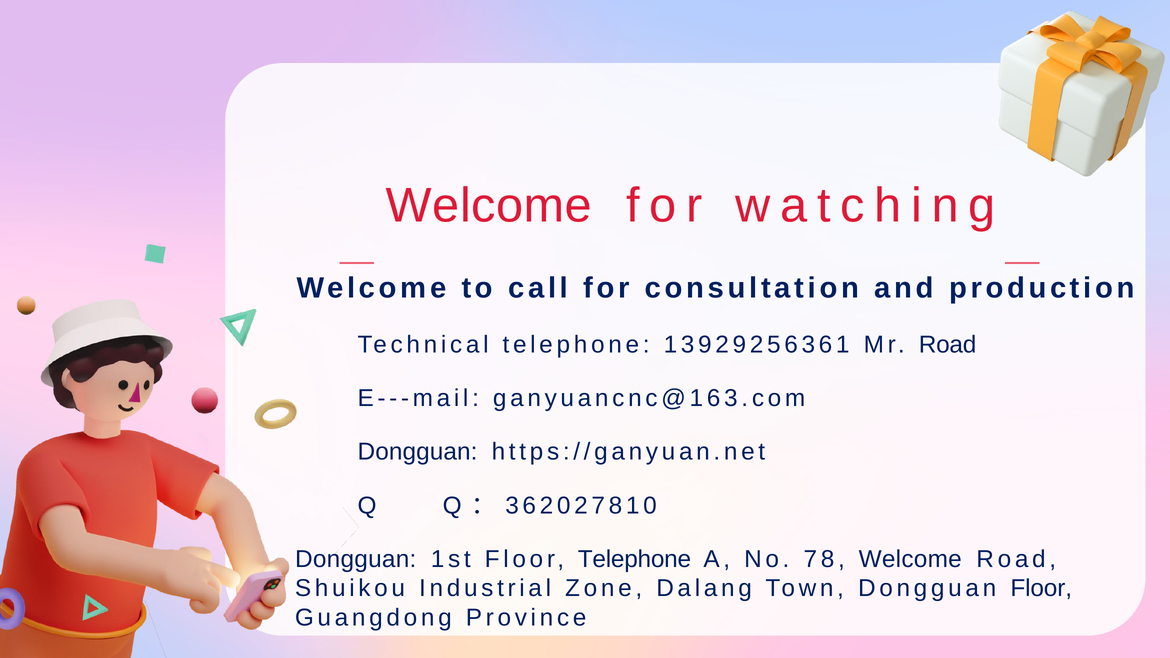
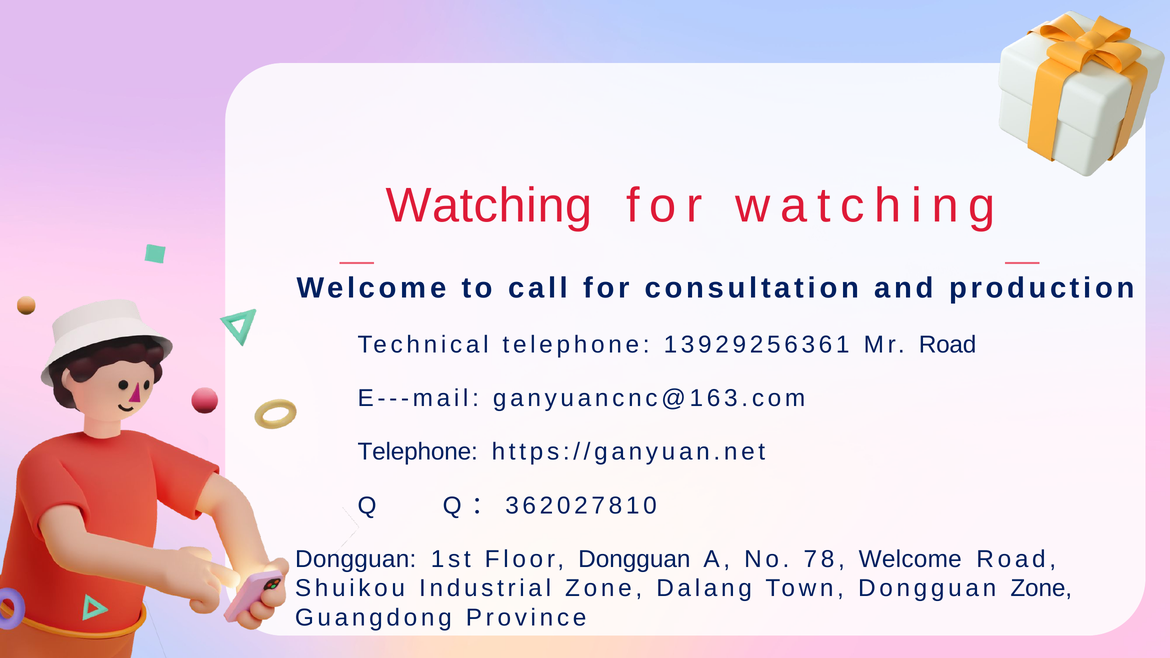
Welcome at (489, 206): Welcome -> Watching
Dongguan at (418, 452): Dongguan -> Telephone
Floor Telephone: Telephone -> Dongguan
Dongguan Floor: Floor -> Zone
